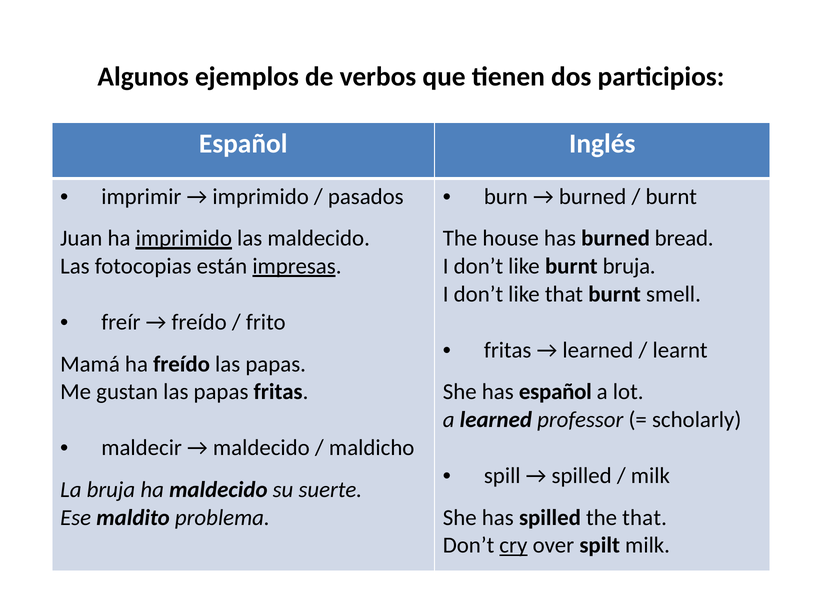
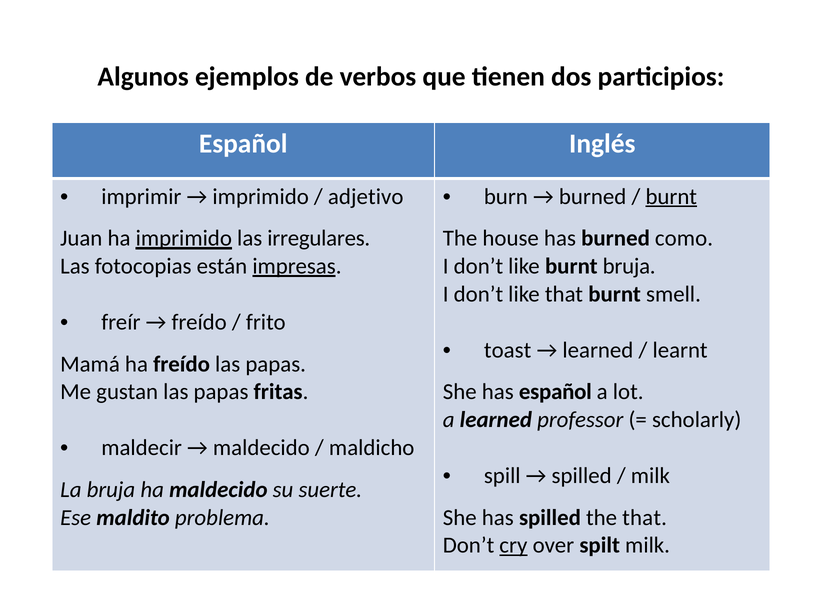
pasados: pasados -> adjetivo
burnt at (671, 197) underline: none -> present
las maldecido: maldecido -> irregulares
bread: bread -> como
fritas at (508, 350): fritas -> toast
